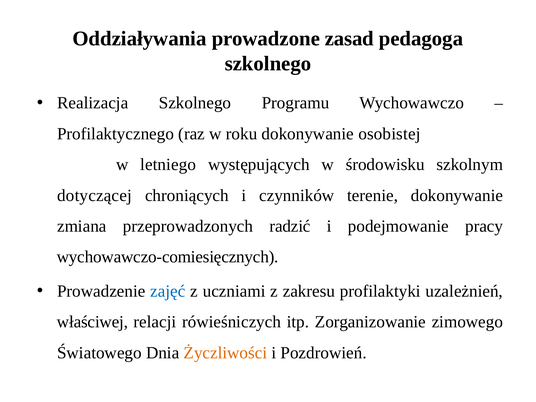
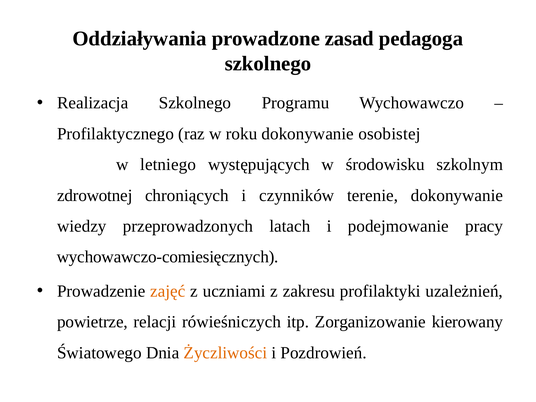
dotyczącej: dotyczącej -> zdrowotnej
zmiana: zmiana -> wiedzy
radzić: radzić -> latach
zajęć colour: blue -> orange
właściwej: właściwej -> powietrze
zimowego: zimowego -> kierowany
